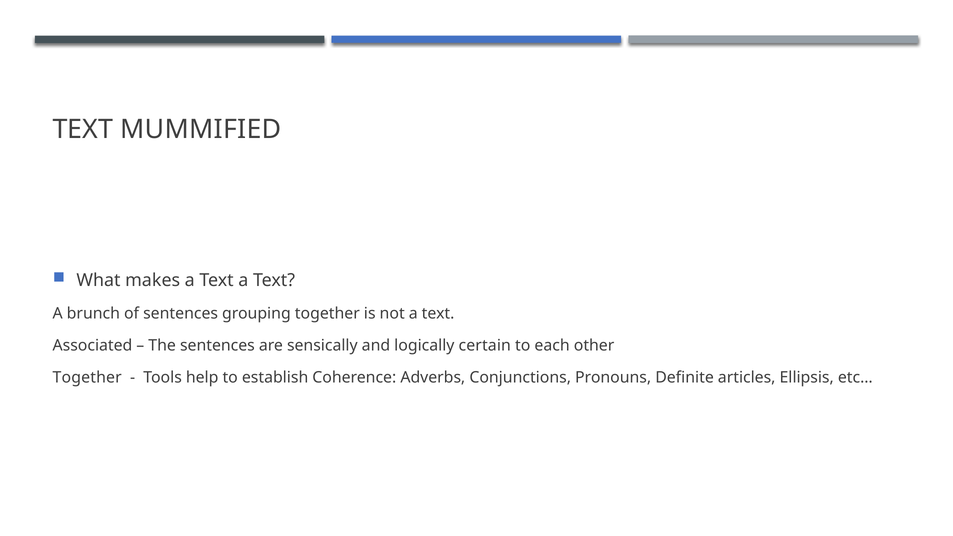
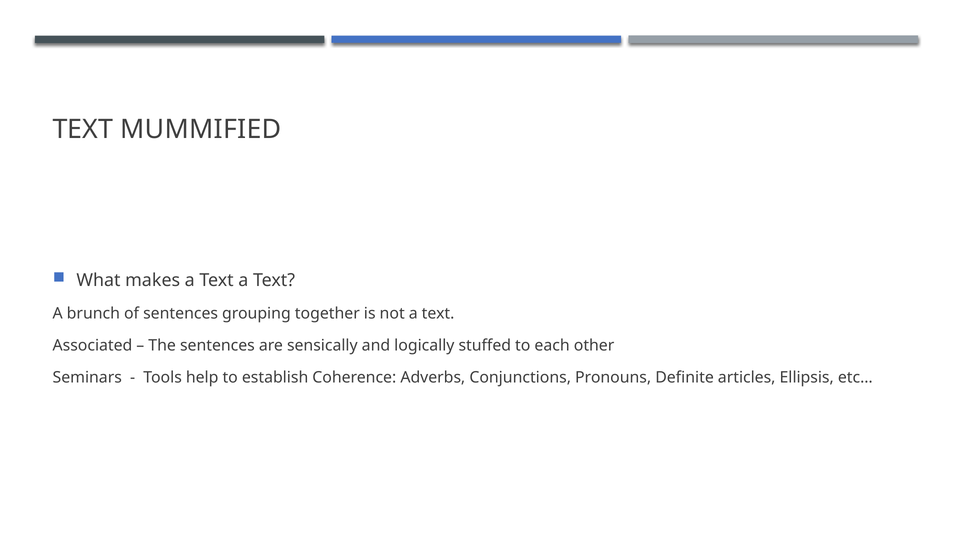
certain: certain -> stuffed
Together at (87, 377): Together -> Seminars
